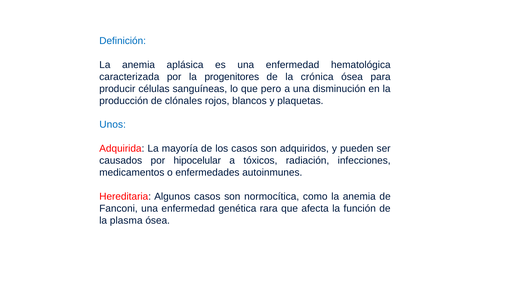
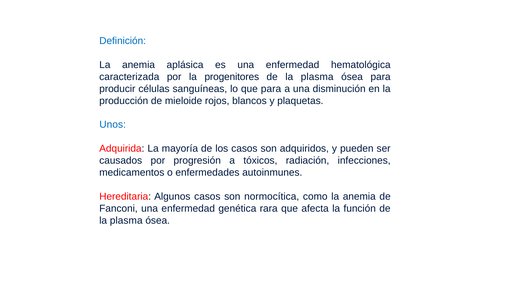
crónica at (317, 77): crónica -> plasma
que pero: pero -> para
clónales: clónales -> mieloide
hipocelular: hipocelular -> progresión
